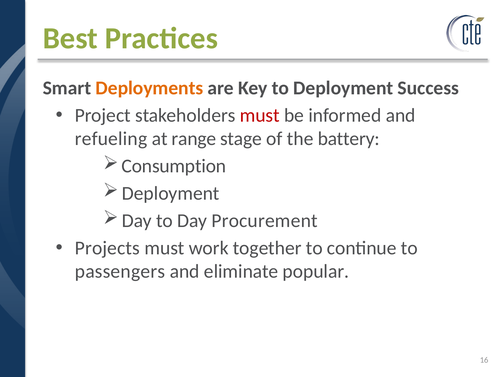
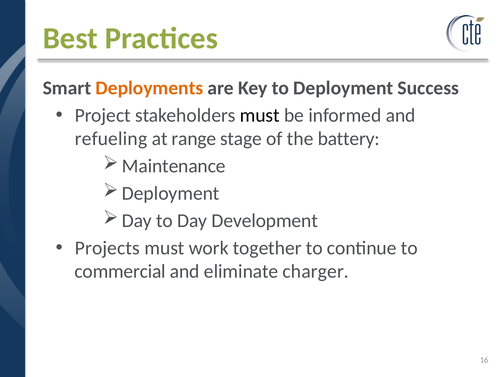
must at (260, 115) colour: red -> black
Consumption: Consumption -> Maintenance
Procurement: Procurement -> Development
passengers: passengers -> commercial
popular: popular -> charger
